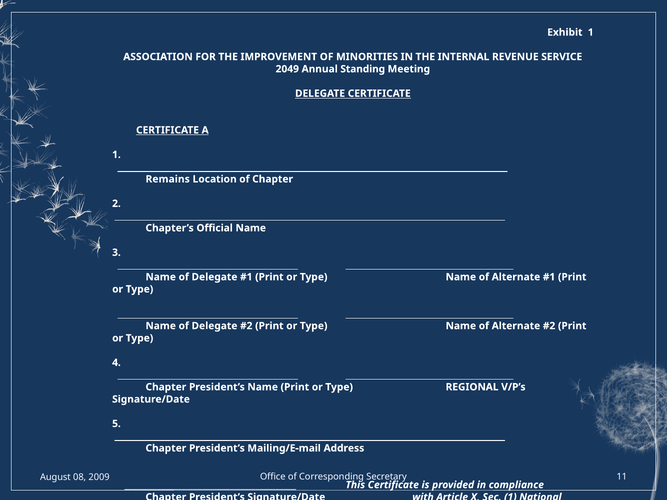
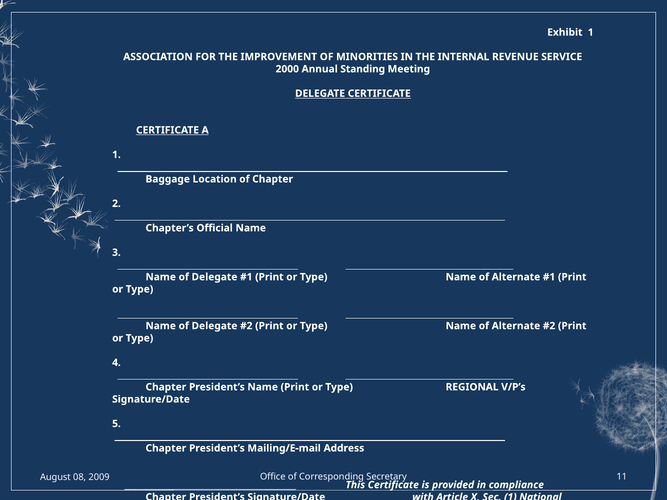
2049: 2049 -> 2000
Remains: Remains -> Baggage
